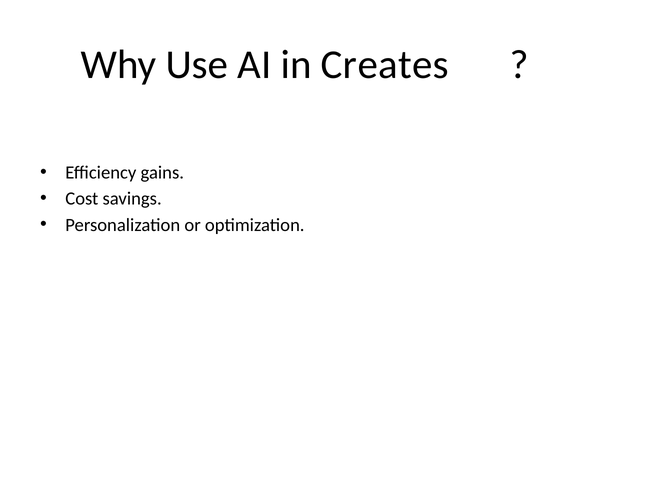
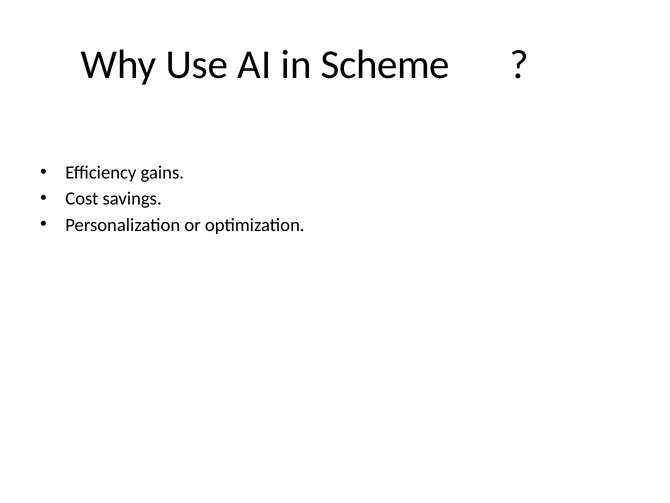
Creates: Creates -> Scheme
